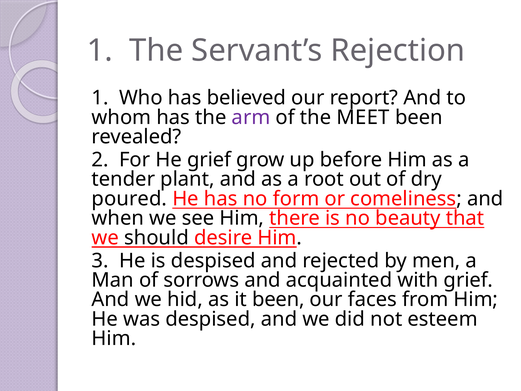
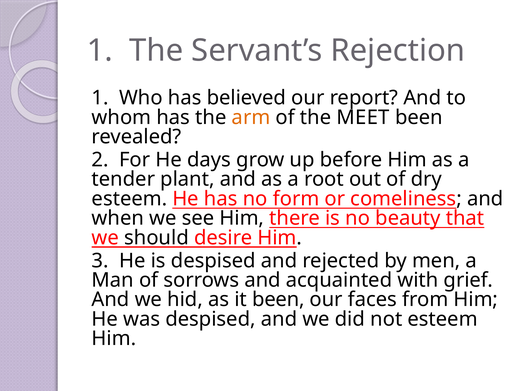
arm colour: purple -> orange
He grief: grief -> days
poured at (129, 199): poured -> esteem
